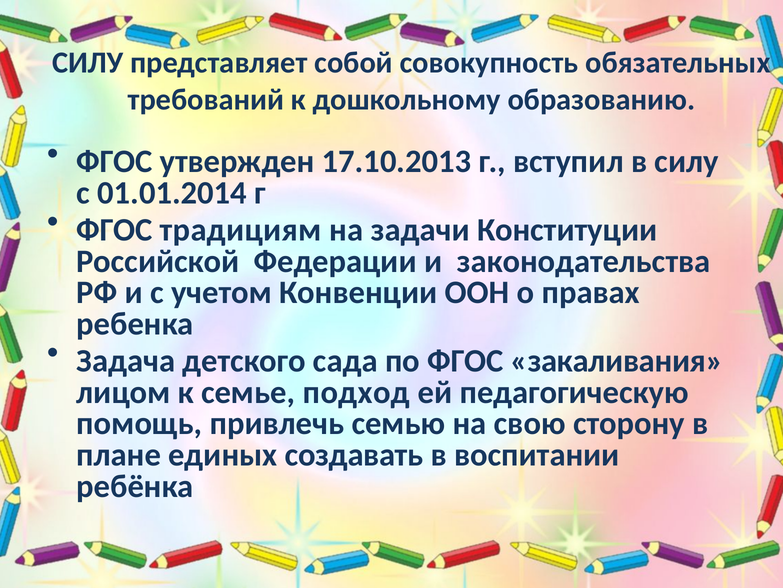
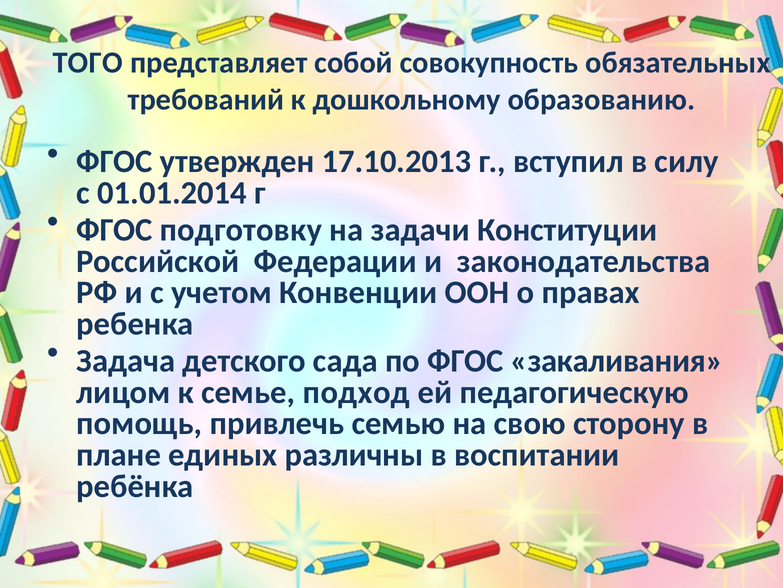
СИЛУ at (88, 63): СИЛУ -> ТОГО
традициям: традициям -> подготовку
создавать: создавать -> различны
